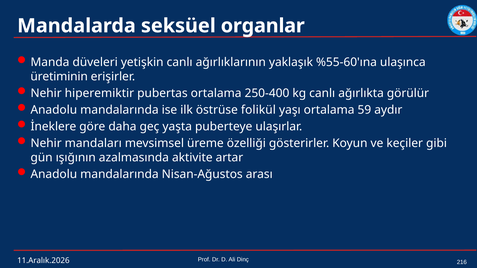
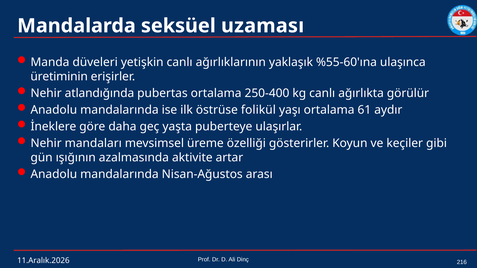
organlar: organlar -> uzaması
hiperemiktir: hiperemiktir -> atlandığında
59: 59 -> 61
